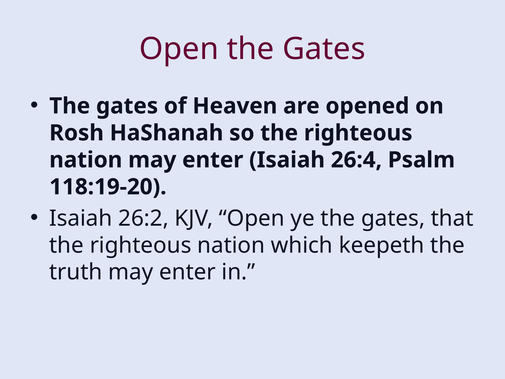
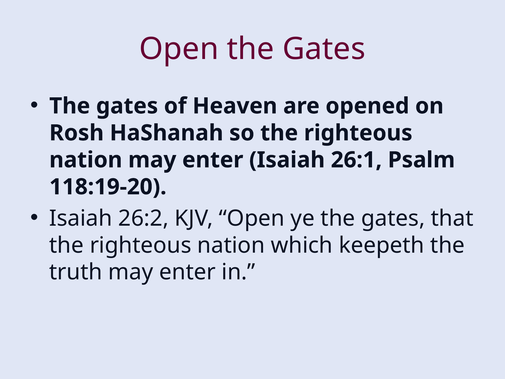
26:4: 26:4 -> 26:1
